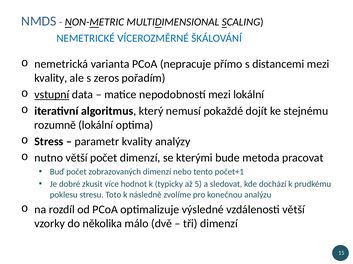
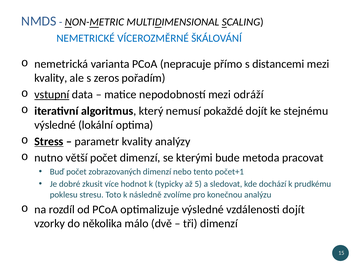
mezi lokální: lokální -> odráží
rozumně at (55, 125): rozumně -> výsledné
Stress underline: none -> present
vzdálenosti větší: větší -> dojít
